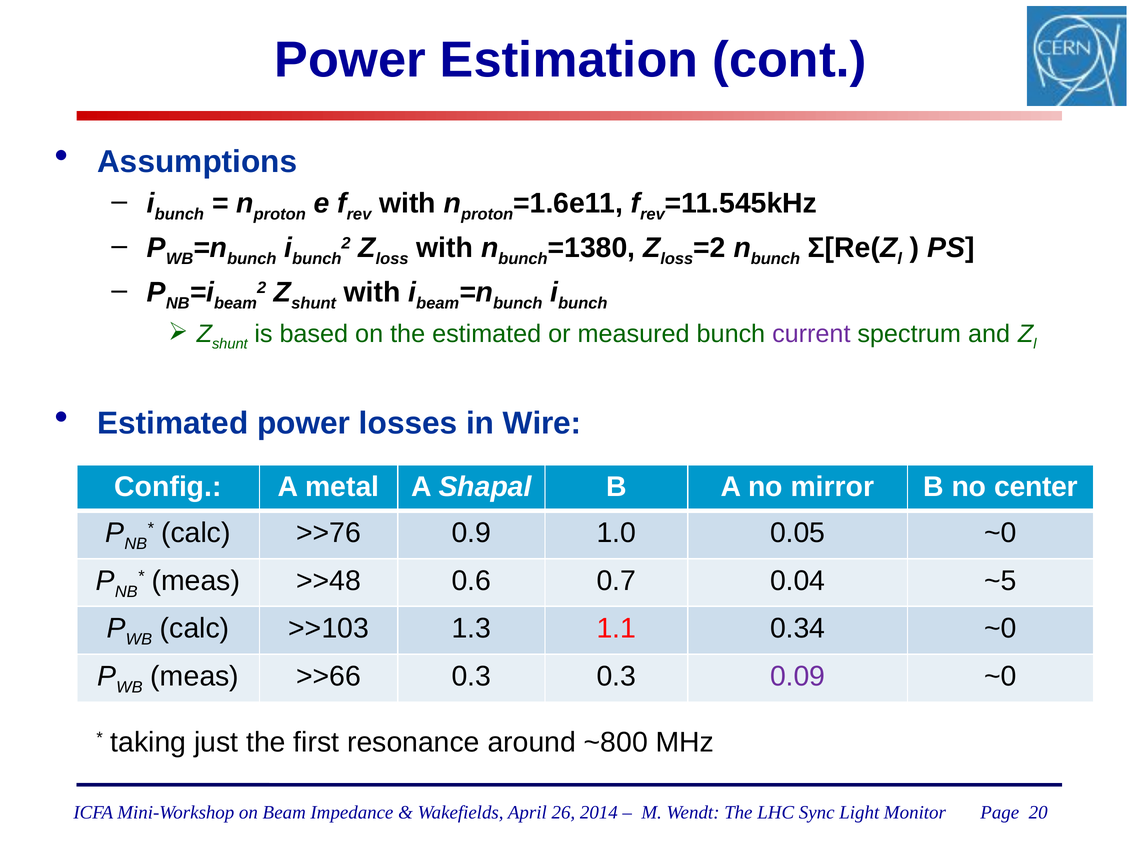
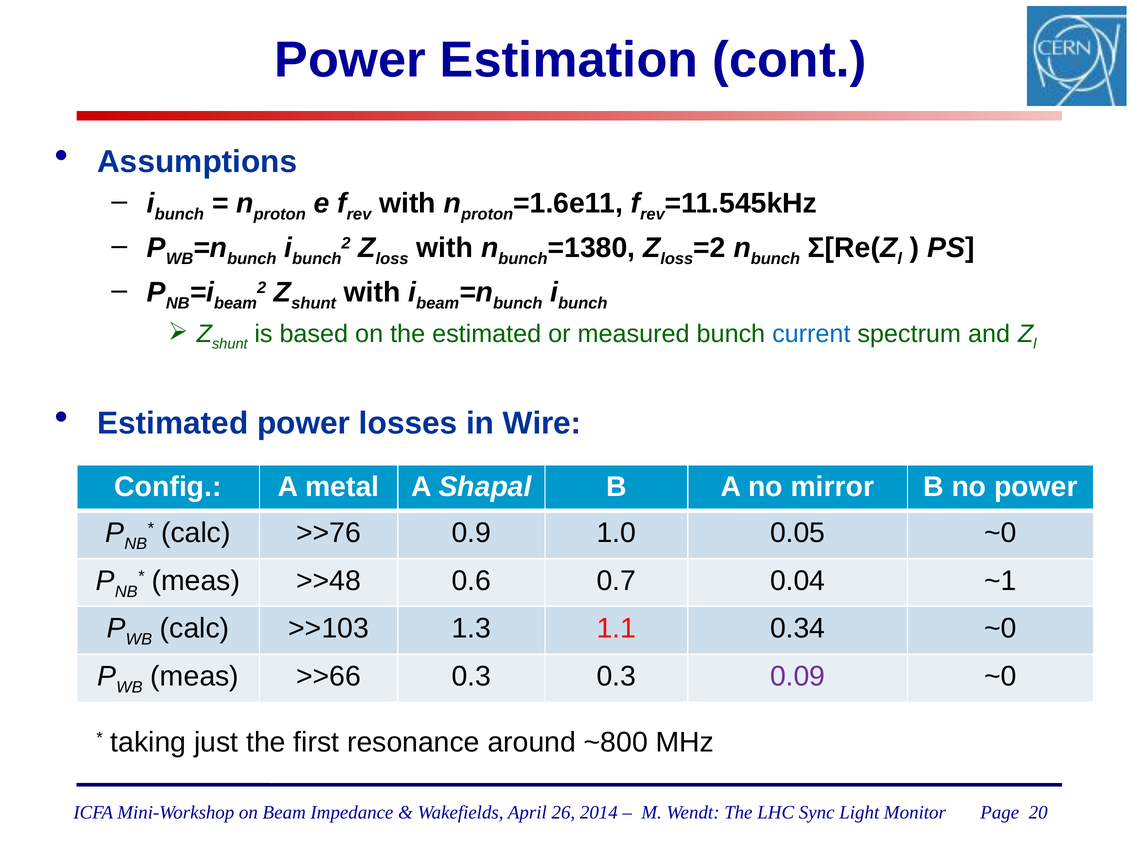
current colour: purple -> blue
no center: center -> power
~5: ~5 -> ~1
